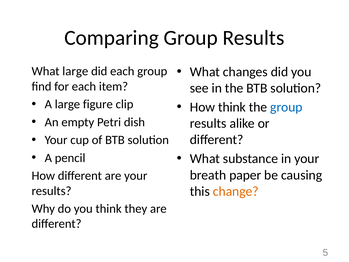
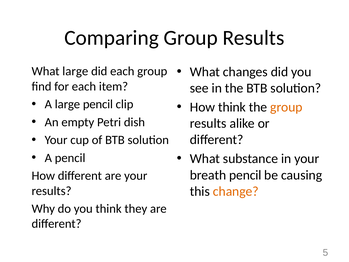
large figure: figure -> pencil
group at (286, 107) colour: blue -> orange
breath paper: paper -> pencil
